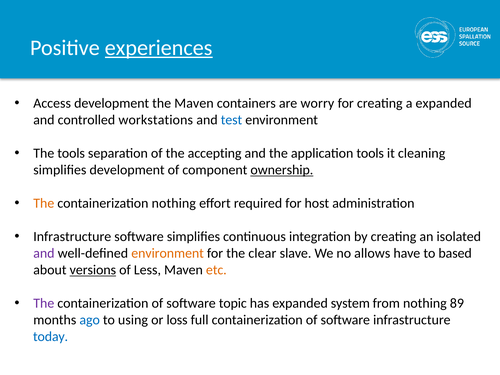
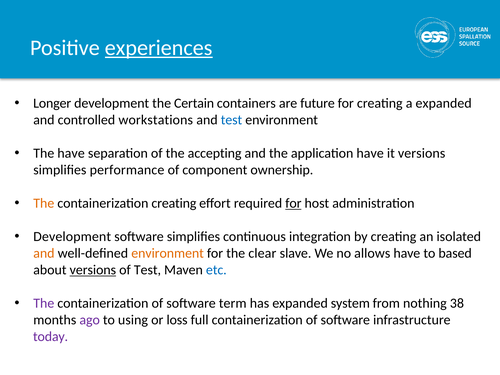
Access: Access -> Longer
the Maven: Maven -> Certain
worry: worry -> future
The tools: tools -> have
application tools: tools -> have
it cleaning: cleaning -> versions
simplifies development: development -> performance
ownership underline: present -> none
containerization nothing: nothing -> creating
for at (293, 203) underline: none -> present
Infrastructure at (72, 237): Infrastructure -> Development
and at (44, 253) colour: purple -> orange
of Less: Less -> Test
etc colour: orange -> blue
topic: topic -> term
89: 89 -> 38
ago colour: blue -> purple
today colour: blue -> purple
